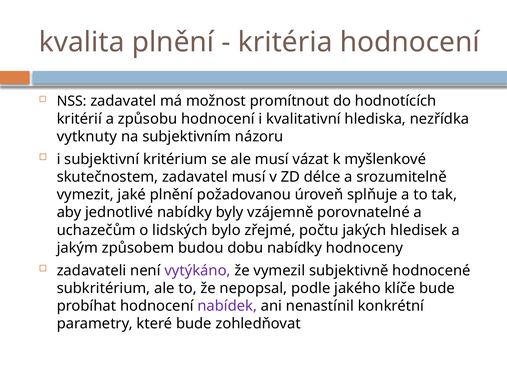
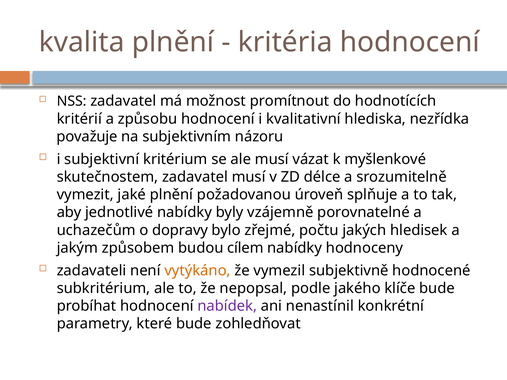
vytknuty: vytknuty -> považuje
lidských: lidských -> dopravy
dobu: dobu -> cílem
vytýkáno colour: purple -> orange
